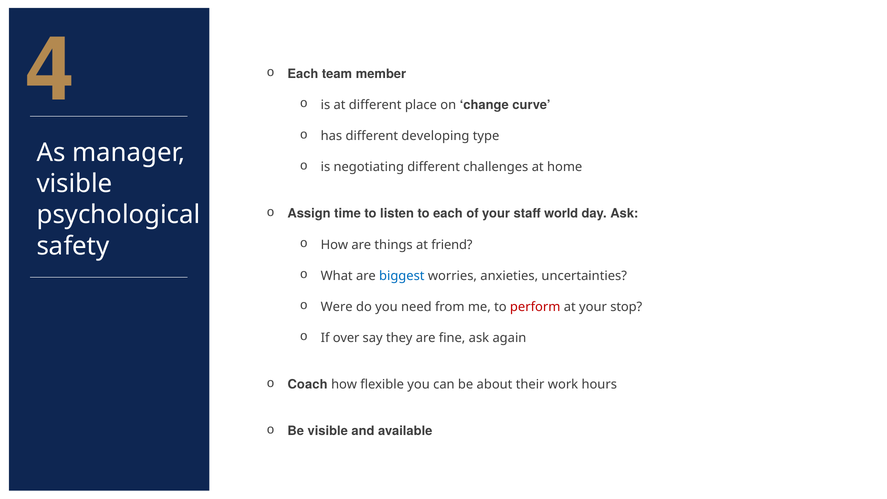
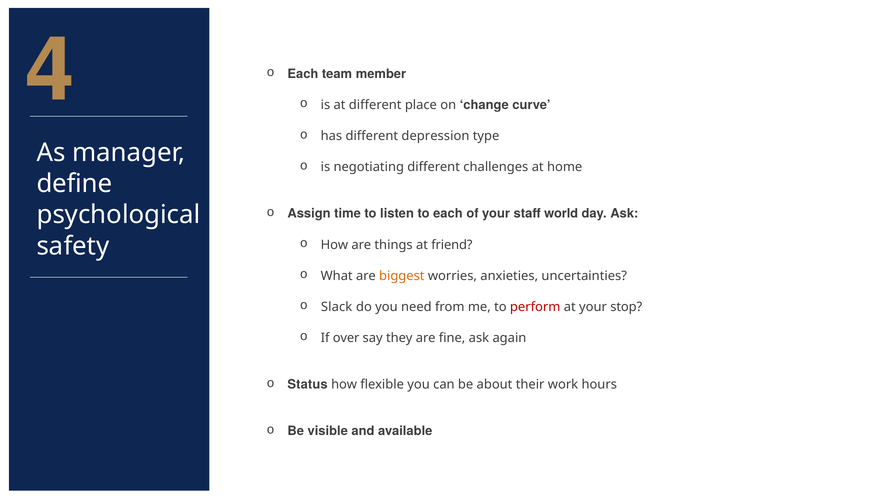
developing: developing -> depression
visible at (74, 184): visible -> define
biggest colour: blue -> orange
Were: Were -> Slack
Coach: Coach -> Status
